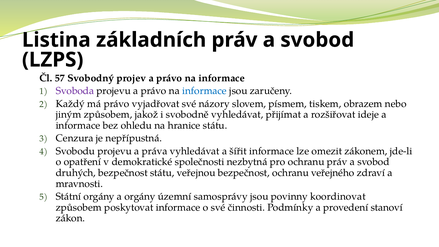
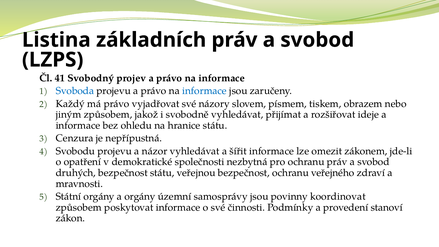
57: 57 -> 41
Svoboda colour: purple -> blue
práva: práva -> názor
